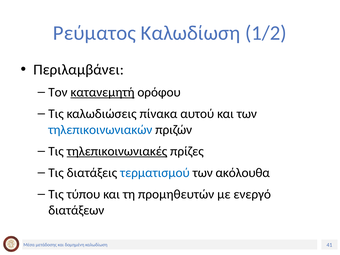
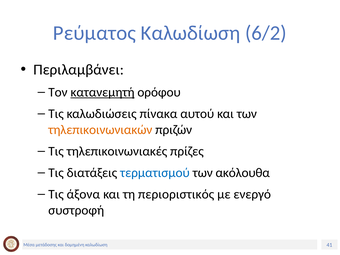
1/2: 1/2 -> 6/2
τηλεπικοινωνιακών colour: blue -> orange
τηλεπικοινωνιακές underline: present -> none
τύπου: τύπου -> άξονα
προμηθευτών: προμηθευτών -> περιοριστικός
διατάξεων: διατάξεων -> συστροφή
